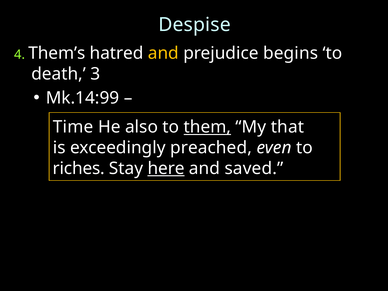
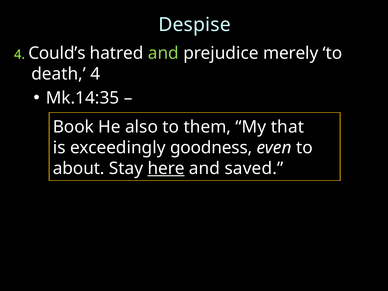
Them’s: Them’s -> Could’s
and at (163, 53) colour: yellow -> light green
begins: begins -> merely
death 3: 3 -> 4
Mk.14:99: Mk.14:99 -> Mk.14:35
Time: Time -> Book
them underline: present -> none
preached: preached -> goodness
riches: riches -> about
